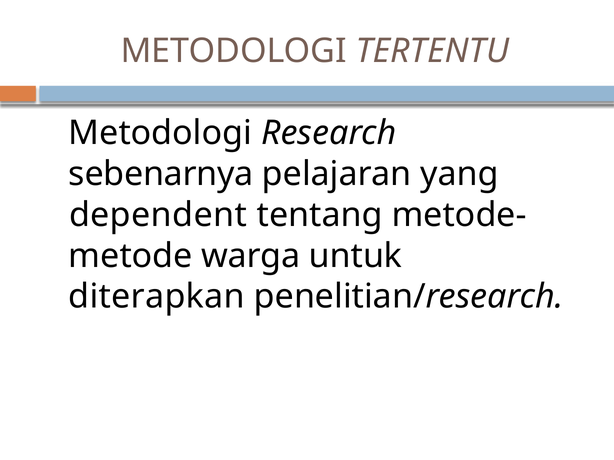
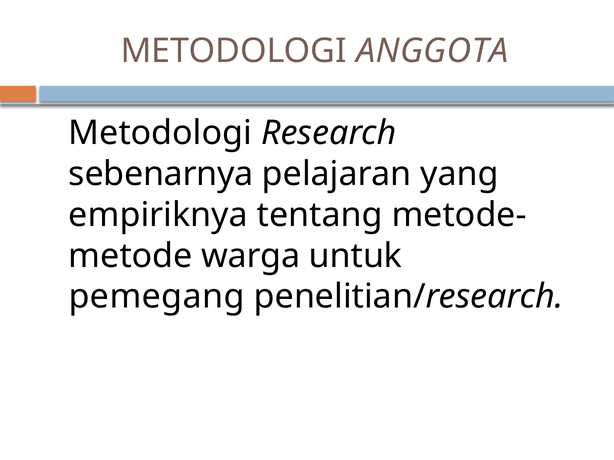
TERTENTU: TERTENTU -> ANGGOTA
dependent: dependent -> empiriknya
diterapkan: diterapkan -> pemegang
